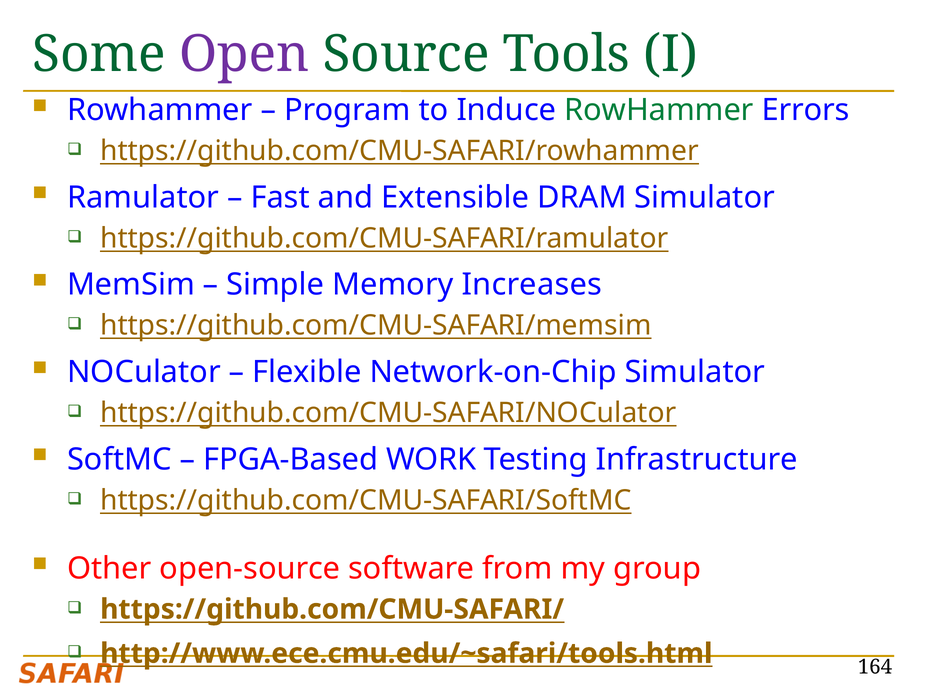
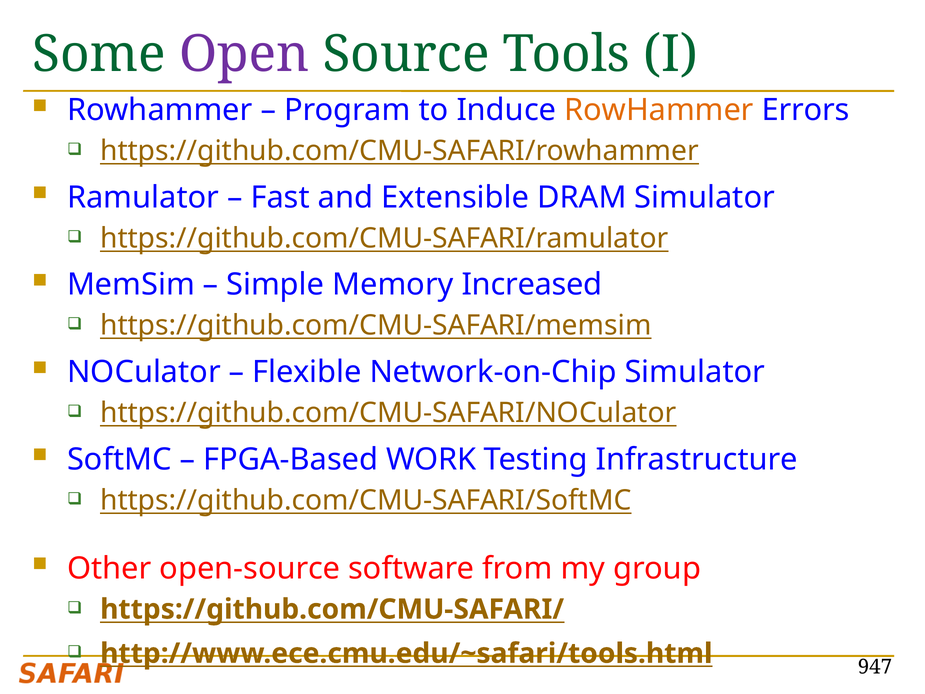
RowHammer at (659, 110) colour: green -> orange
Increases: Increases -> Increased
164: 164 -> 947
